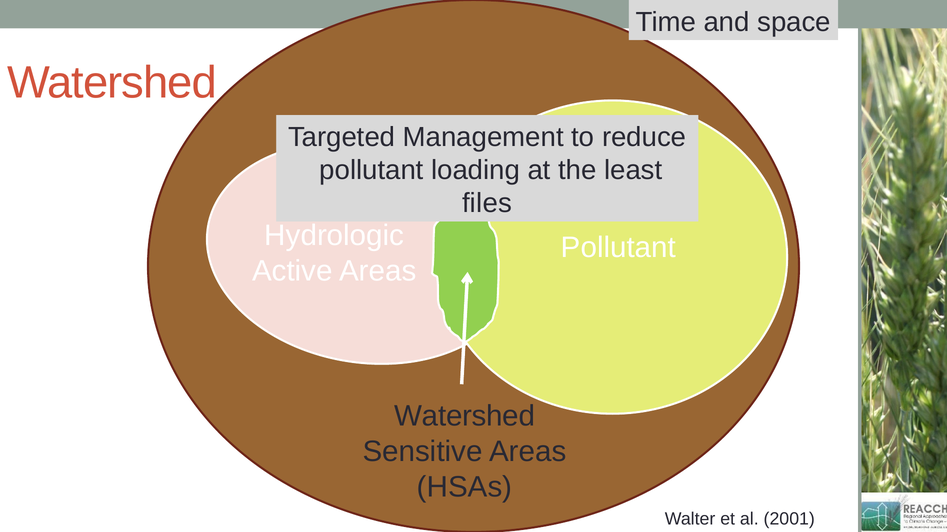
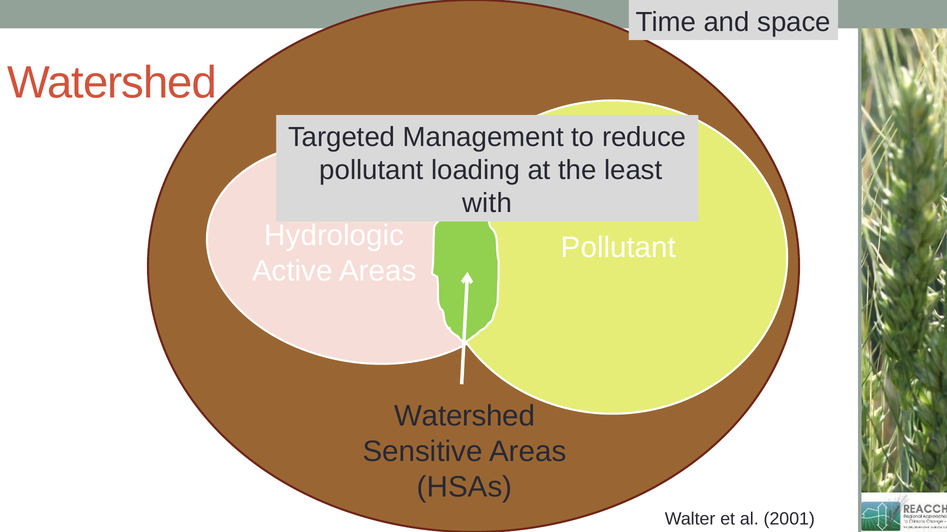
files: files -> with
